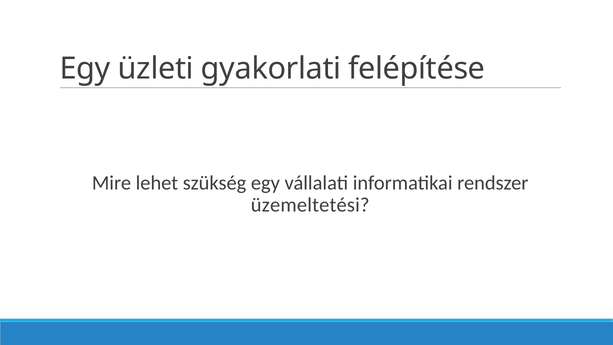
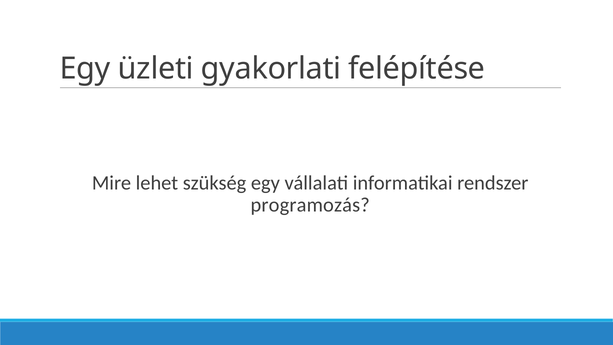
üzemeltetési: üzemeltetési -> programozás
